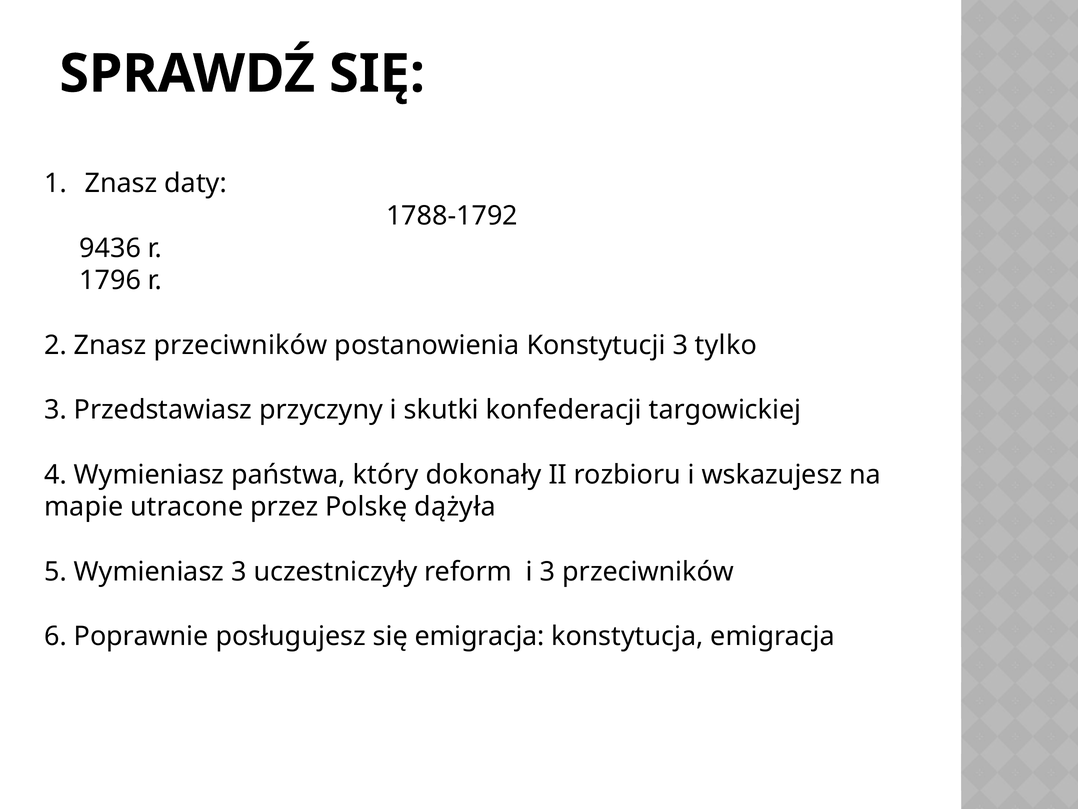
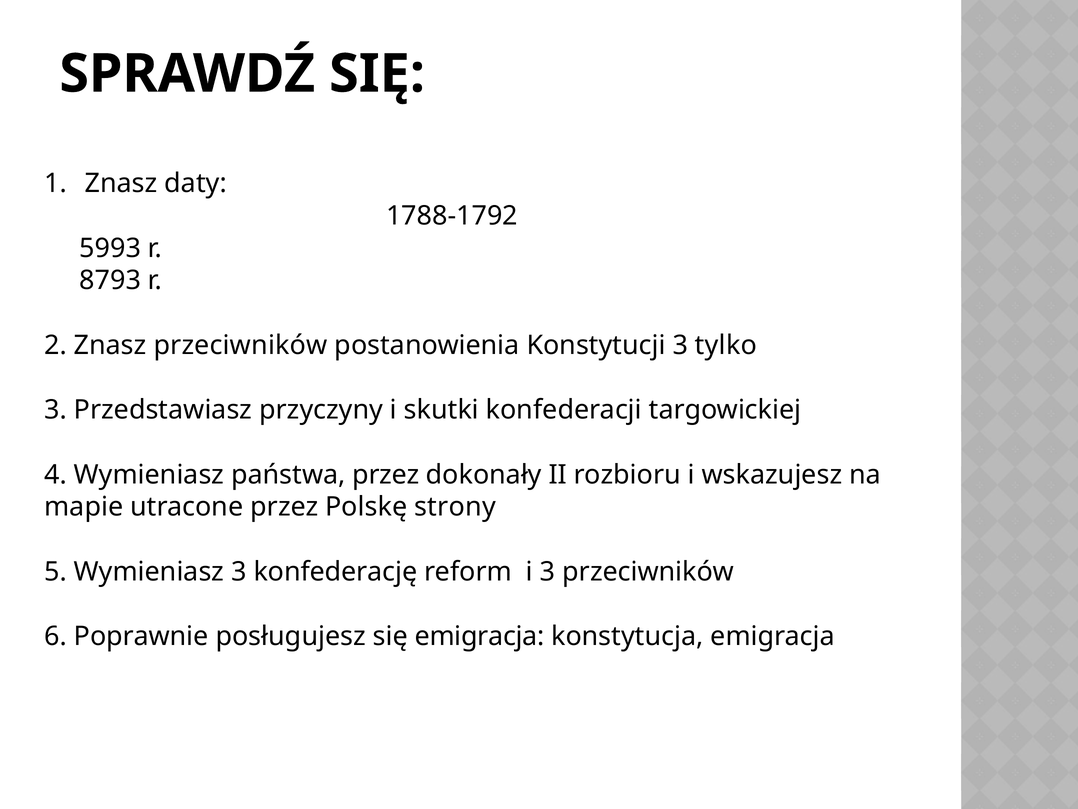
9436: 9436 -> 5993
1796: 1796 -> 8793
państwa który: który -> przez
dążyła: dążyła -> strony
uczestniczyły: uczestniczyły -> konfederację
